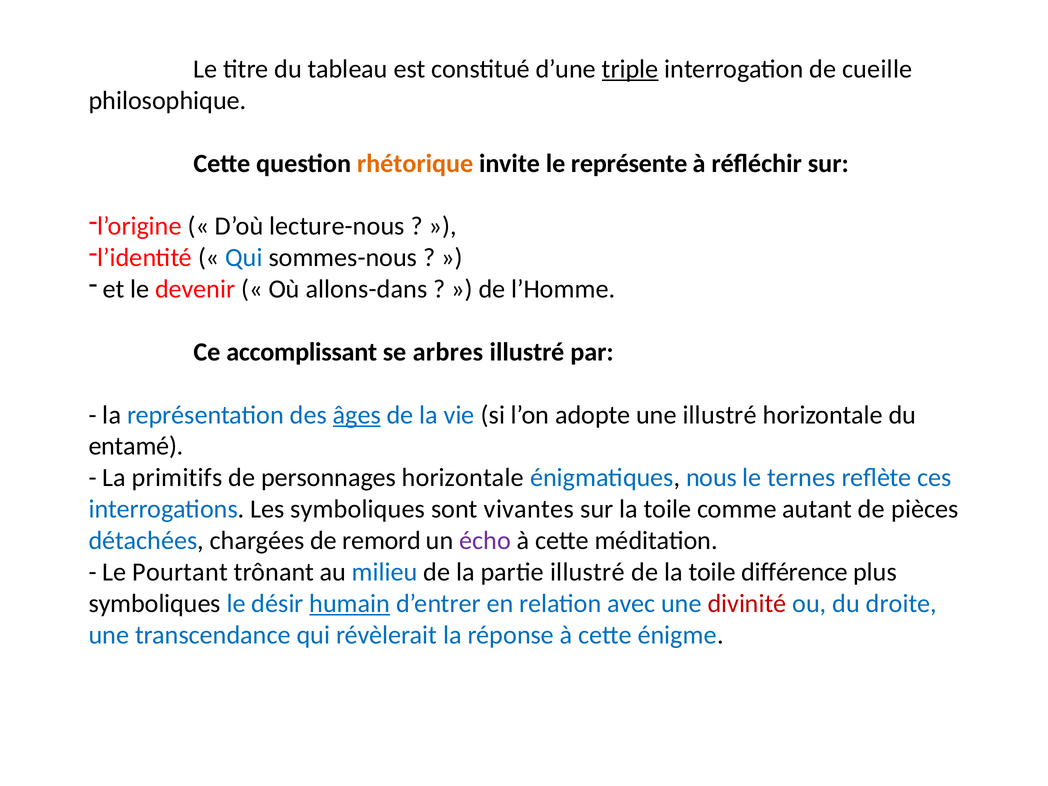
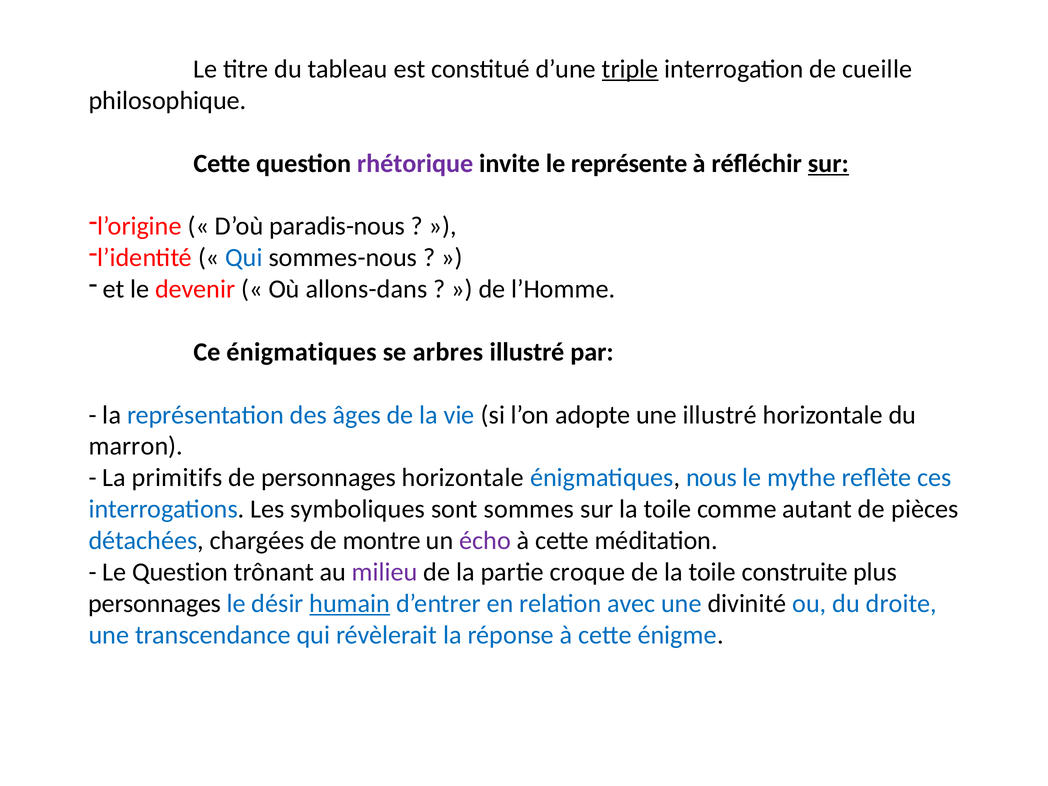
rhétorique colour: orange -> purple
sur at (828, 163) underline: none -> present
lecture-nous: lecture-nous -> paradis-nous
Ce accomplissant: accomplissant -> énigmatiques
âges underline: present -> none
entamé: entamé -> marron
ternes: ternes -> mythe
vivantes: vivantes -> sommes
remord: remord -> montre
Le Pourtant: Pourtant -> Question
milieu colour: blue -> purple
partie illustré: illustré -> croque
différence: différence -> construite
symboliques at (155, 604): symboliques -> personnages
divinité colour: red -> black
